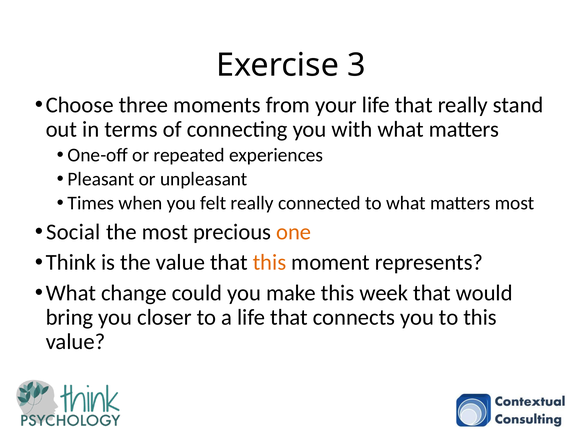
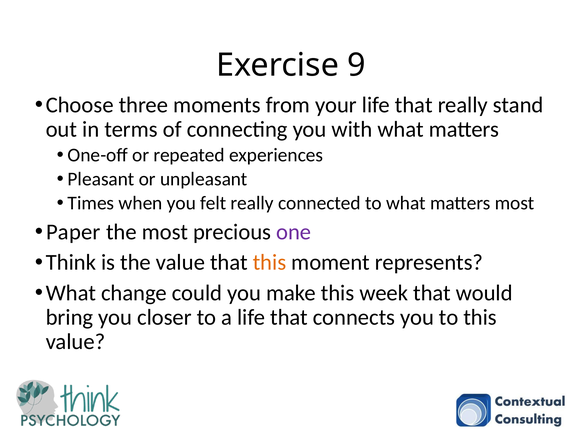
3: 3 -> 9
Social: Social -> Paper
one colour: orange -> purple
